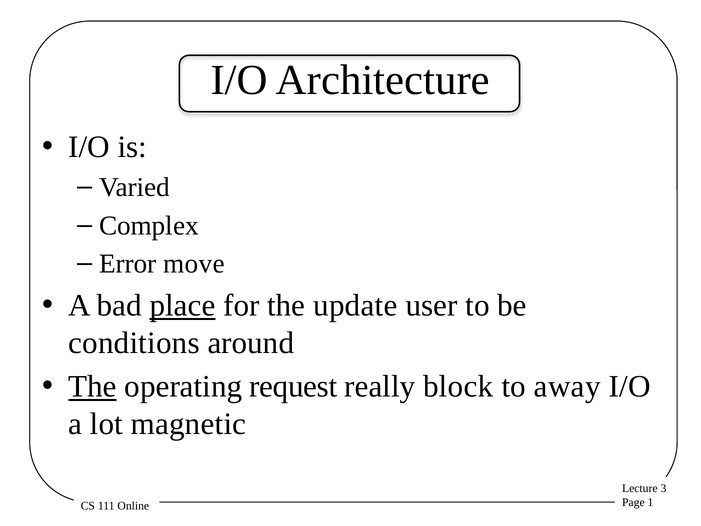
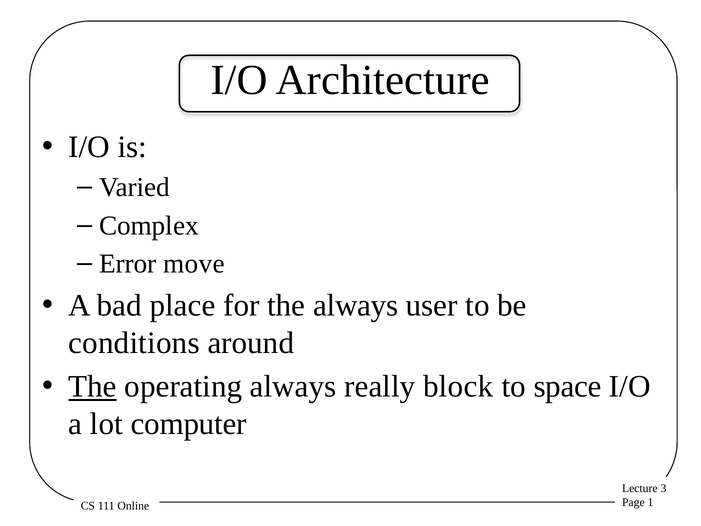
place underline: present -> none
the update: update -> always
operating request: request -> always
away: away -> space
magnetic: magnetic -> computer
